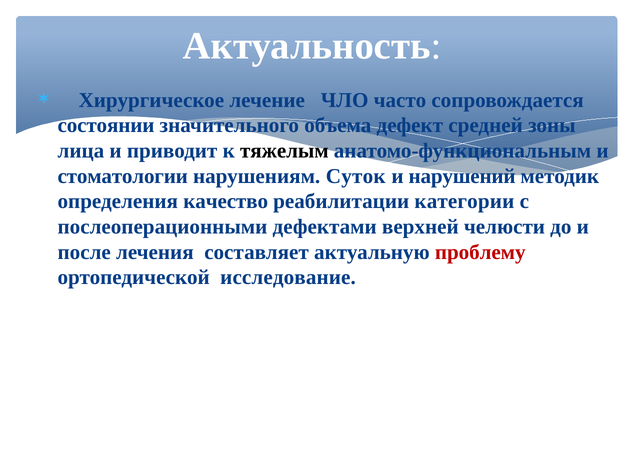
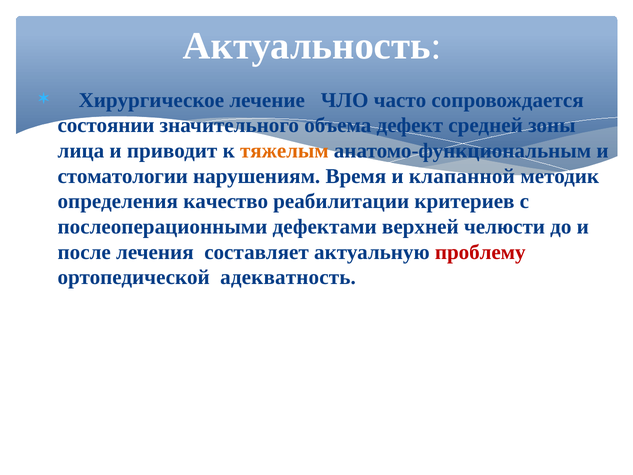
тяжелым colour: black -> orange
Суток: Суток -> Время
нарушений: нарушений -> клапанной
категории: категории -> критериев
исследование: исследование -> адекватность
